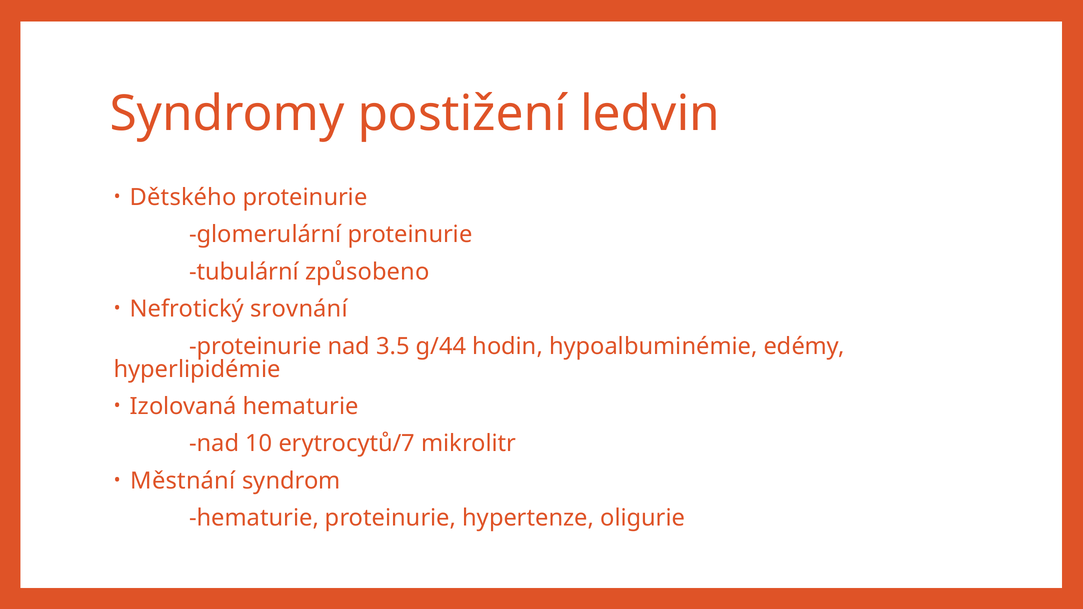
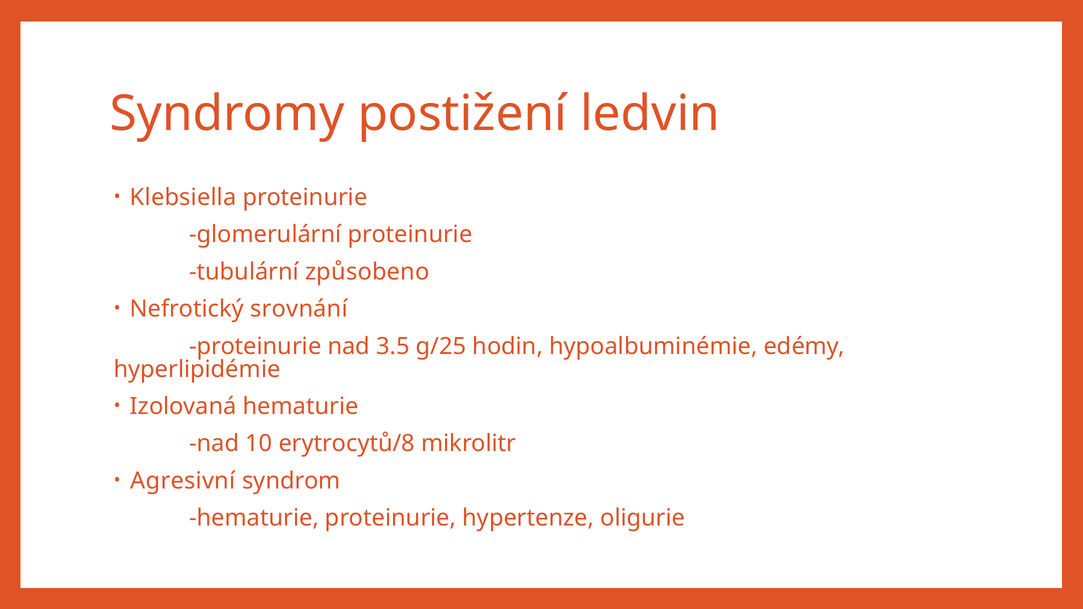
Dětského: Dětského -> Klebsiella
g/44: g/44 -> g/25
erytrocytů/7: erytrocytů/7 -> erytrocytů/8
Městnání: Městnání -> Agresivní
